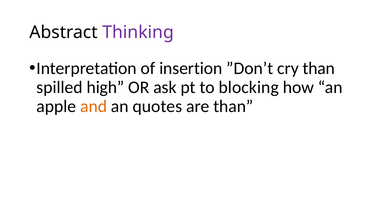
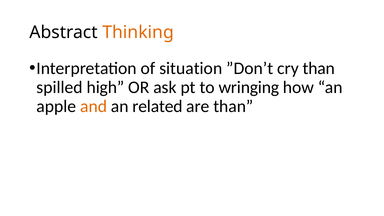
Thinking colour: purple -> orange
insertion: insertion -> situation
blocking: blocking -> wringing
quotes: quotes -> related
